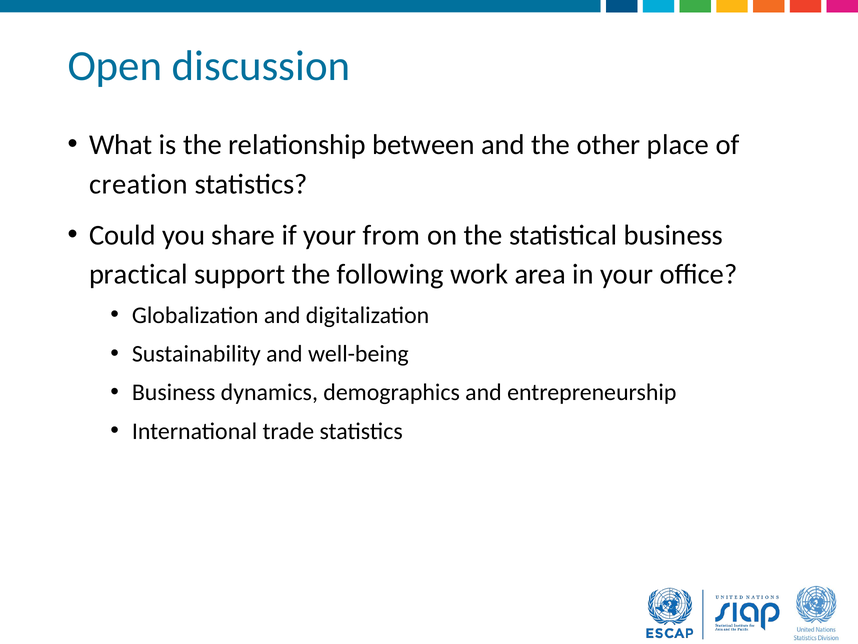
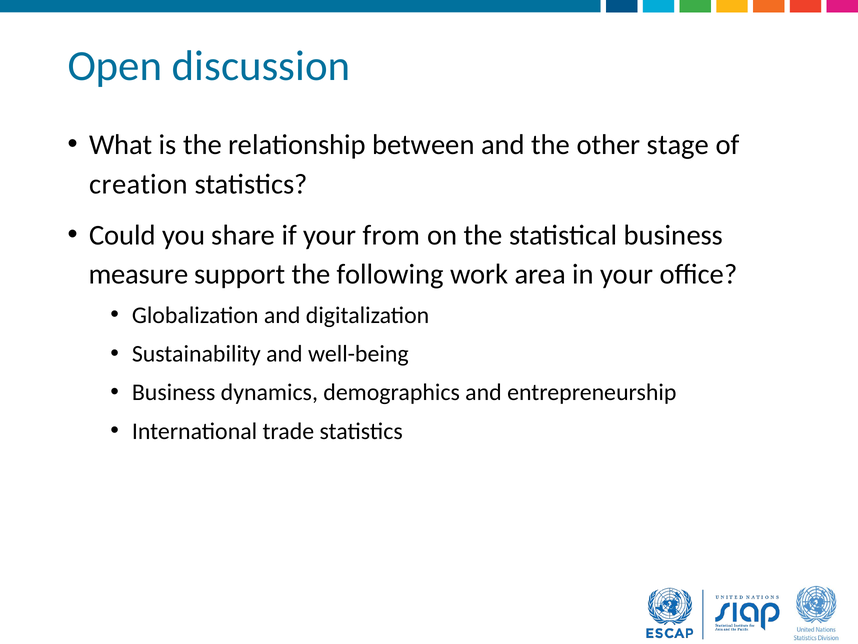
place: place -> stage
practical: practical -> measure
